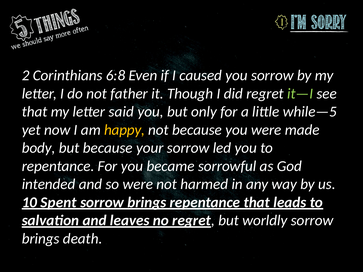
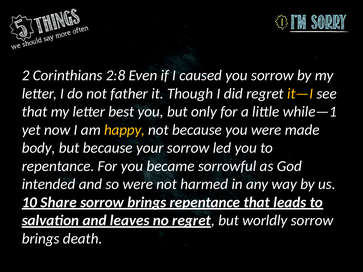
6:8: 6:8 -> 2:8
it—I colour: light green -> yellow
said: said -> best
while—5: while—5 -> while—1
Spent: Spent -> Share
